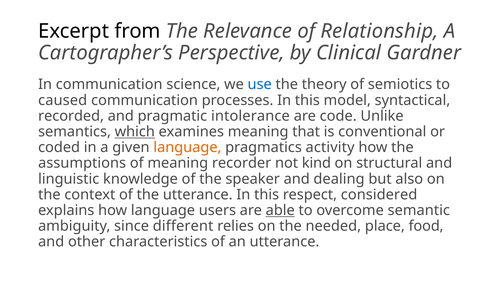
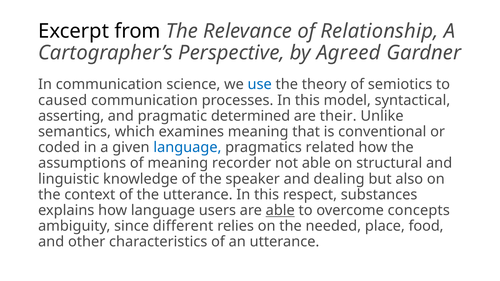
Clinical: Clinical -> Agreed
recorded: recorded -> asserting
intolerance: intolerance -> determined
code: code -> their
which underline: present -> none
language at (187, 148) colour: orange -> blue
activity: activity -> related
not kind: kind -> able
considered: considered -> substances
semantic: semantic -> concepts
